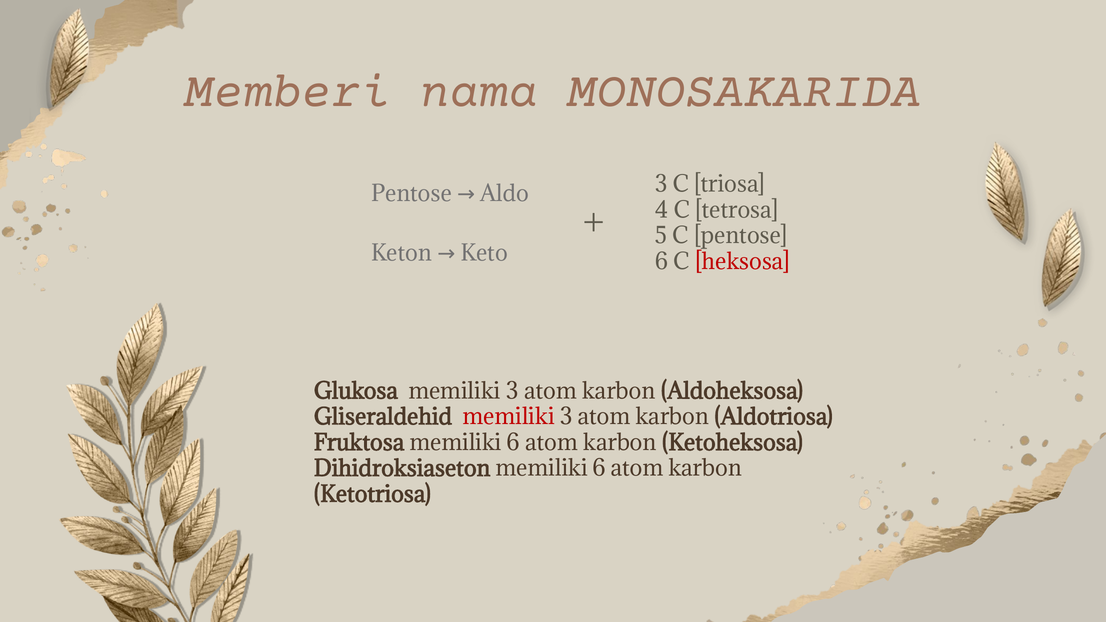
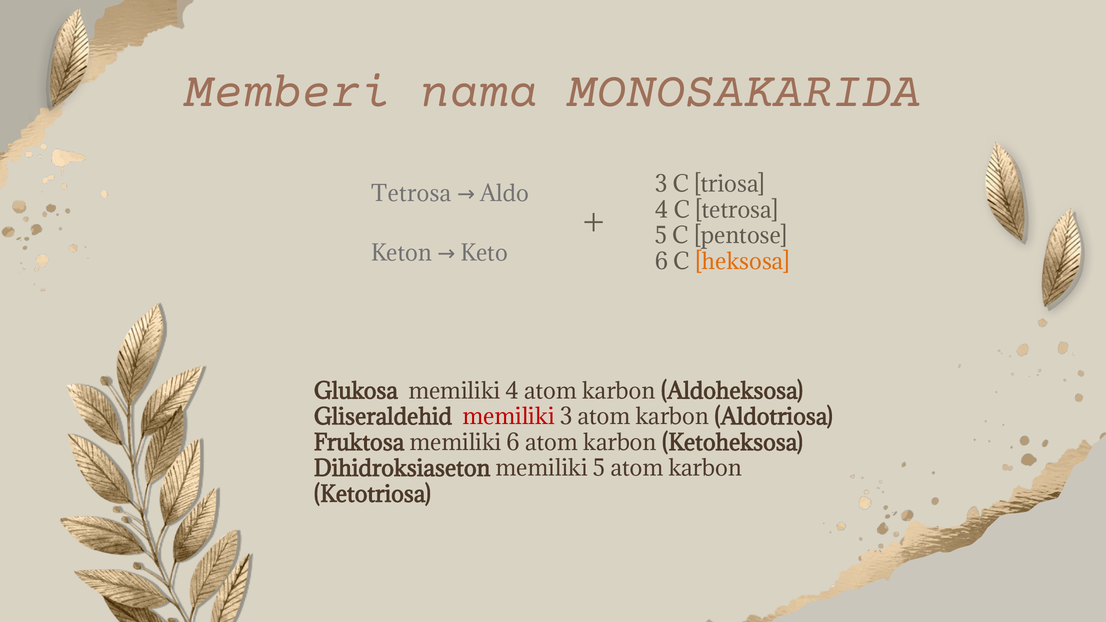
Pentose at (411, 194): Pentose -> Tetrosa
heksosa colour: red -> orange
Glukosa memiliki 3: 3 -> 4
Dihidroksiaseton memiliki 6: 6 -> 5
